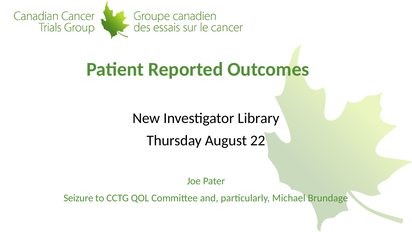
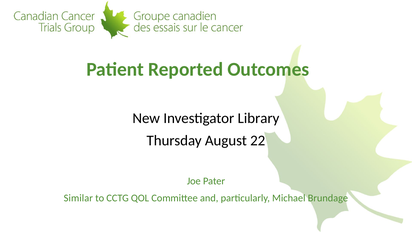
Seizure: Seizure -> Similar
